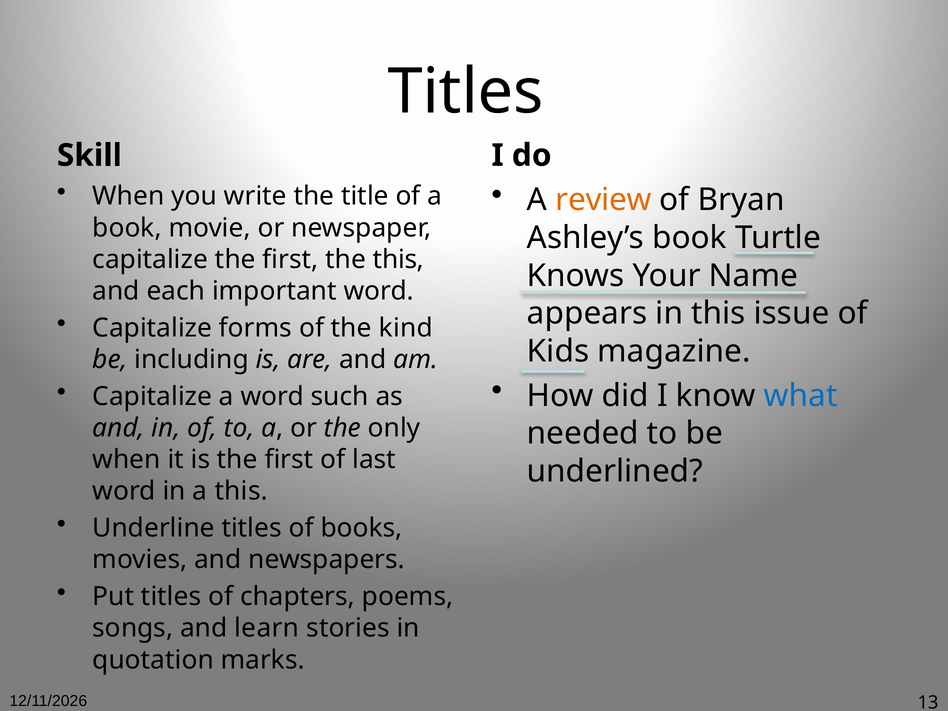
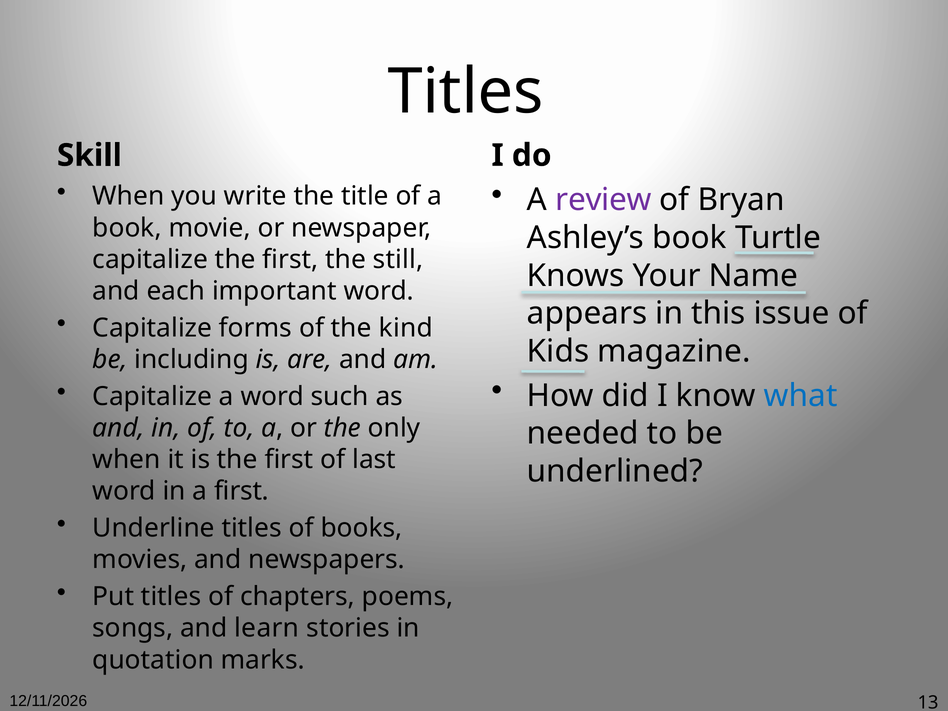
review colour: orange -> purple
the this: this -> still
a this: this -> first
